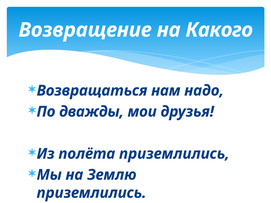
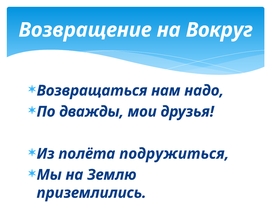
Какого: Какого -> Вокруг
полёта приземлились: приземлились -> подружиться
